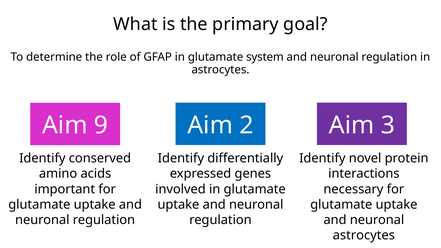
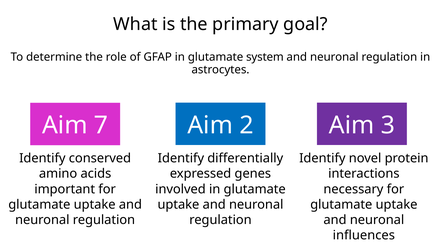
9: 9 -> 7
astrocytes at (364, 235): astrocytes -> influences
